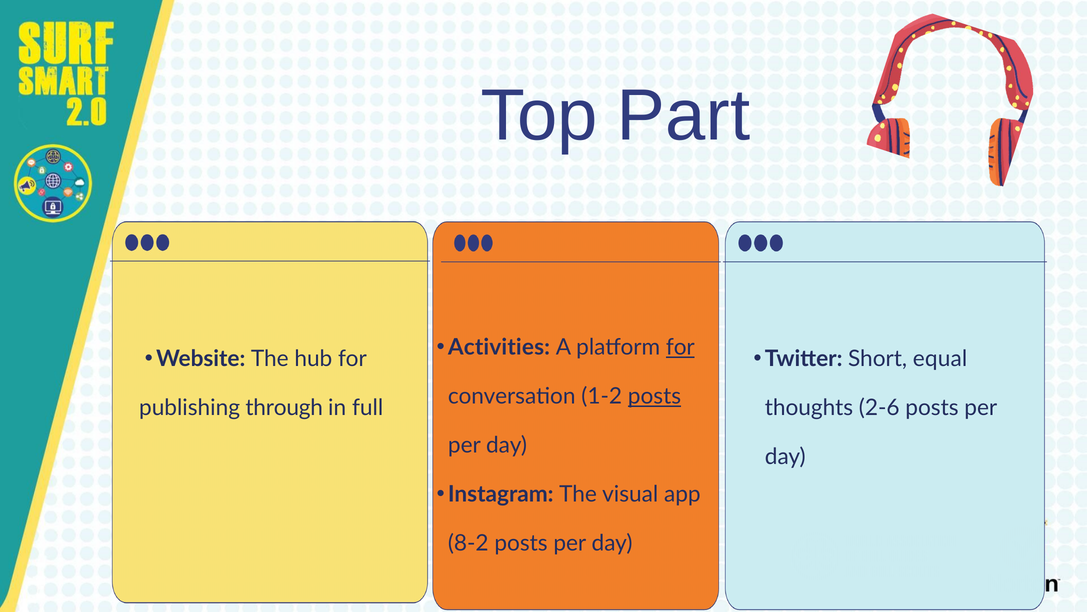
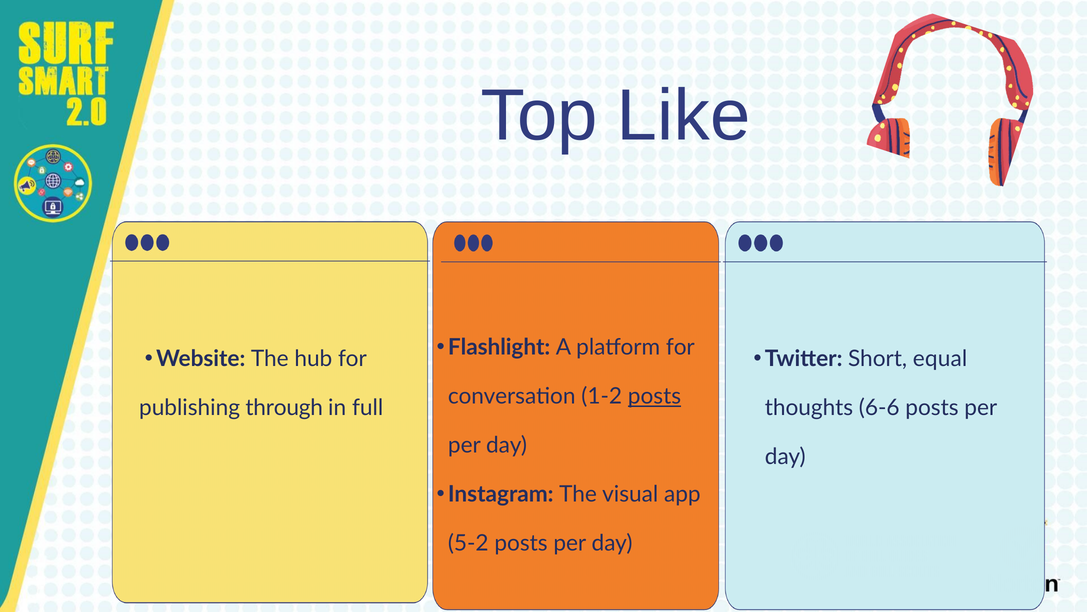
Part: Part -> Like
Activities: Activities -> Flashlight
for at (680, 347) underline: present -> none
2-6: 2-6 -> 6-6
8-2: 8-2 -> 5-2
